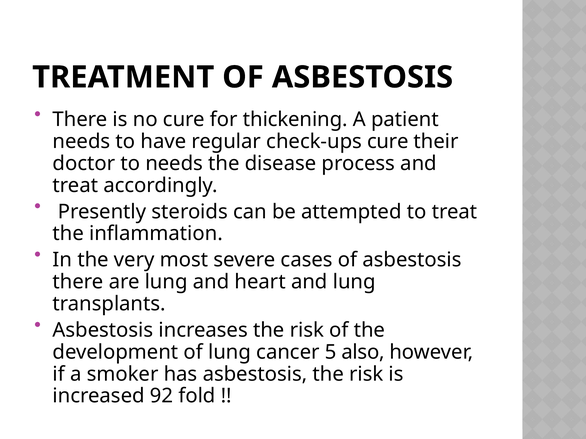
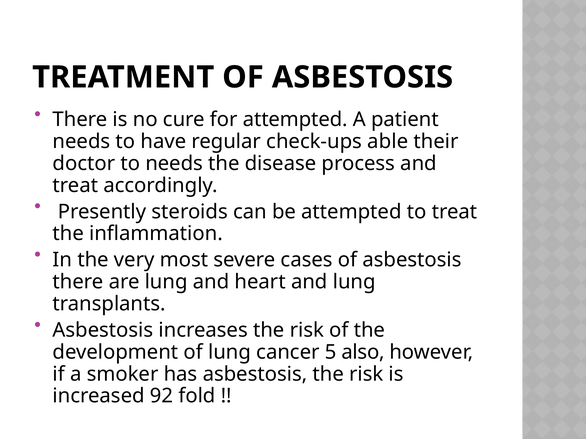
for thickening: thickening -> attempted
check-ups cure: cure -> able
